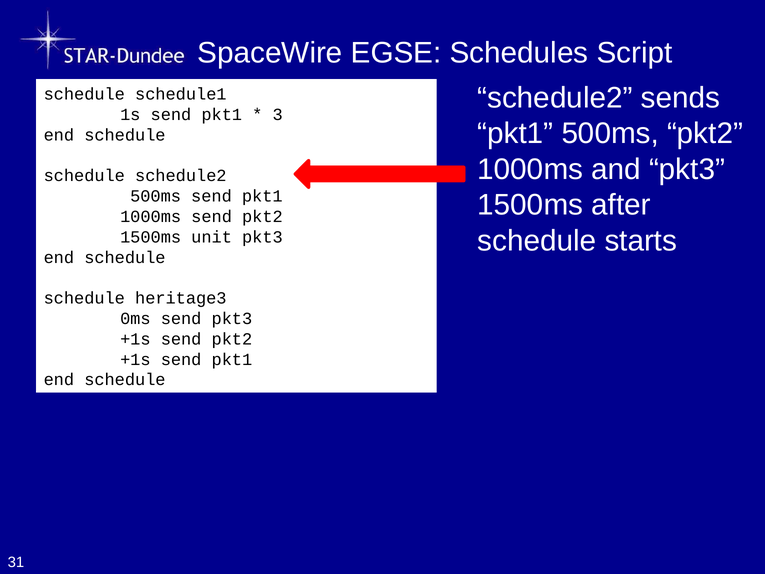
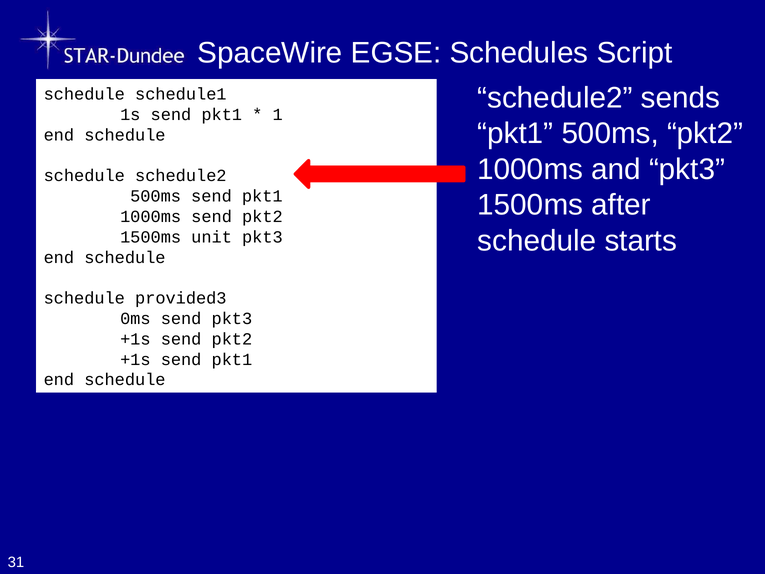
3: 3 -> 1
heritage3: heritage3 -> provided3
